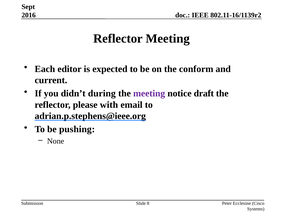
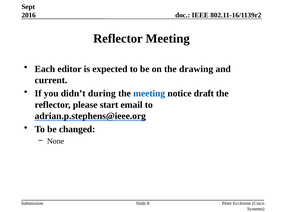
conform: conform -> drawing
meeting at (149, 94) colour: purple -> blue
with: with -> start
pushing: pushing -> changed
